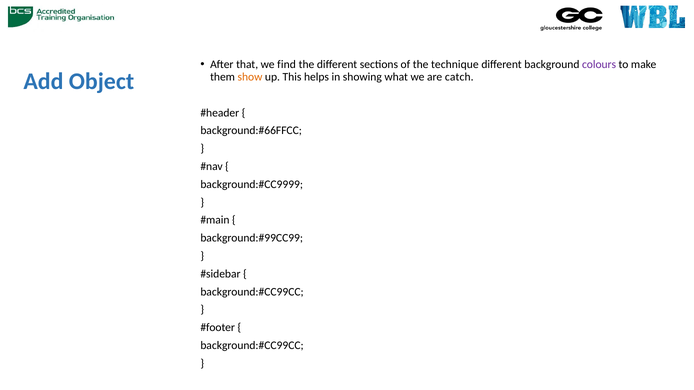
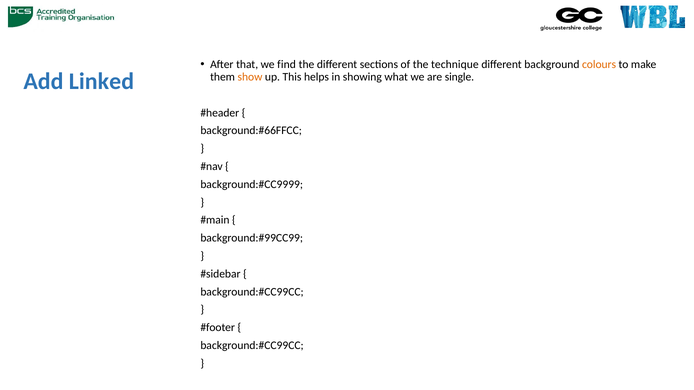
colours colour: purple -> orange
Object: Object -> Linked
catch: catch -> single
